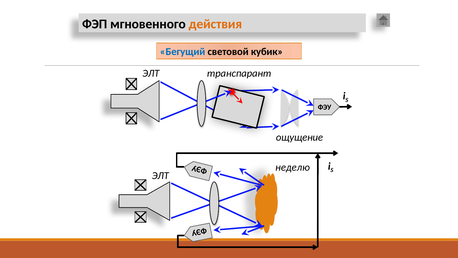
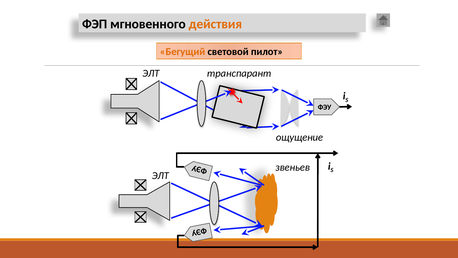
Бегущий colour: blue -> orange
кубик: кубик -> пилот
неделю: неделю -> звеньев
